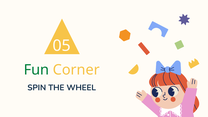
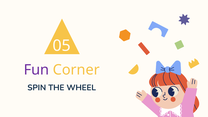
Fun colour: green -> purple
